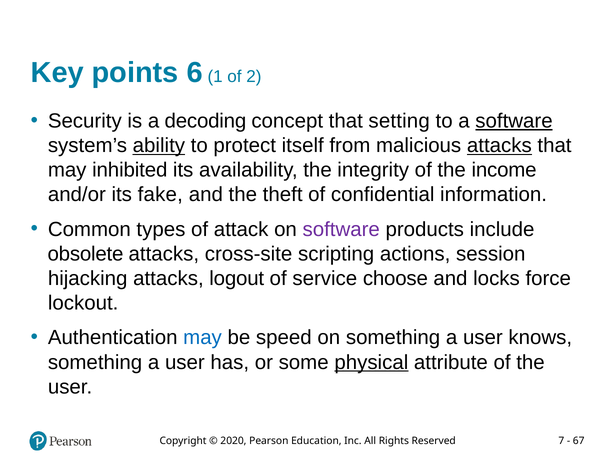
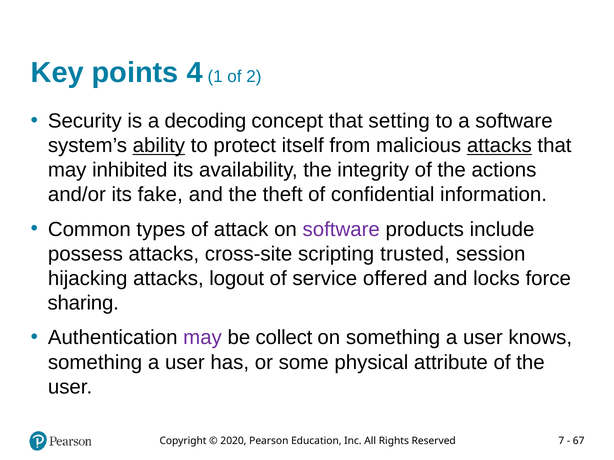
6: 6 -> 4
software at (514, 121) underline: present -> none
income: income -> actions
obsolete: obsolete -> possess
actions: actions -> trusted
choose: choose -> offered
lockout: lockout -> sharing
may at (203, 338) colour: blue -> purple
speed: speed -> collect
physical underline: present -> none
